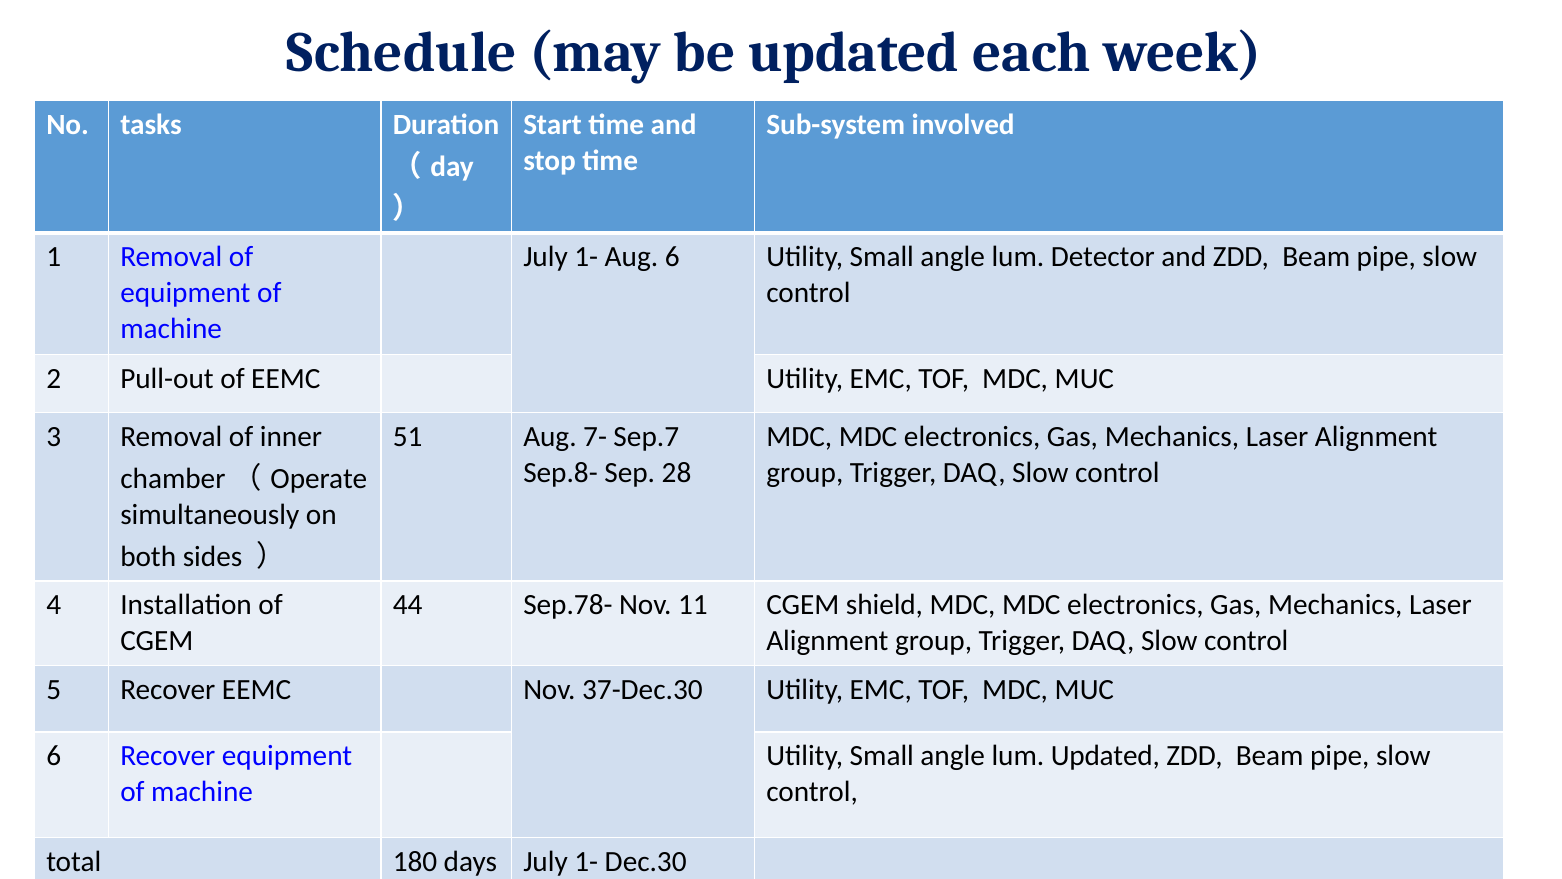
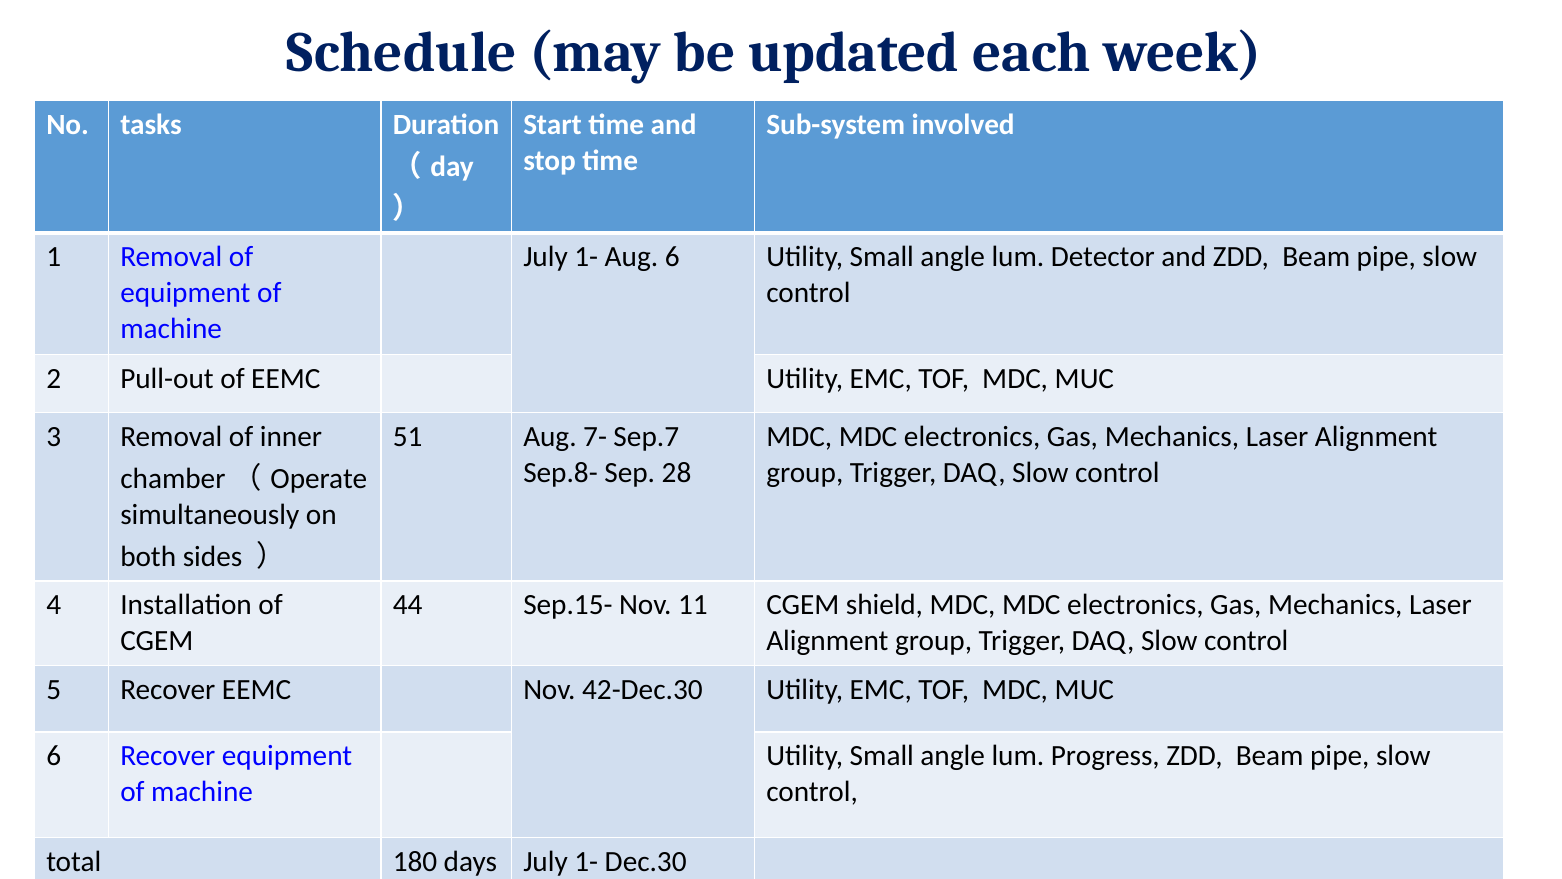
Sep.78-: Sep.78- -> Sep.15-
37-Dec.30: 37-Dec.30 -> 42-Dec.30
lum Updated: Updated -> Progress
